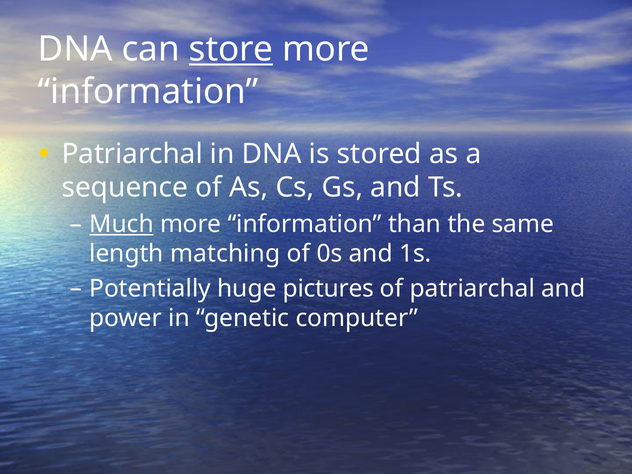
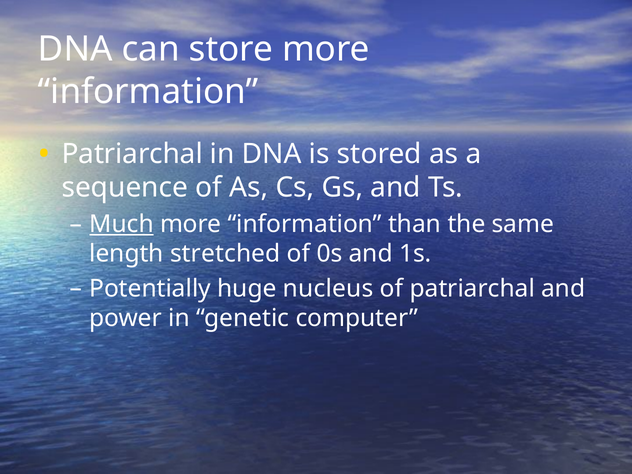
store underline: present -> none
matching: matching -> stretched
pictures: pictures -> nucleus
